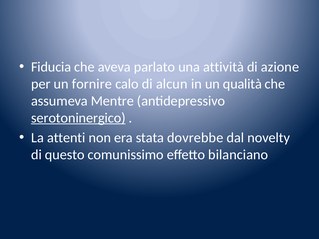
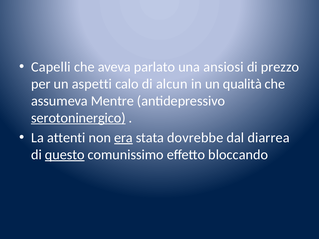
Fiducia: Fiducia -> Capelli
attività: attività -> ansiosi
azione: azione -> prezzo
fornire: fornire -> aspetti
era underline: none -> present
novelty: novelty -> diarrea
questo underline: none -> present
bilanciano: bilanciano -> bloccando
